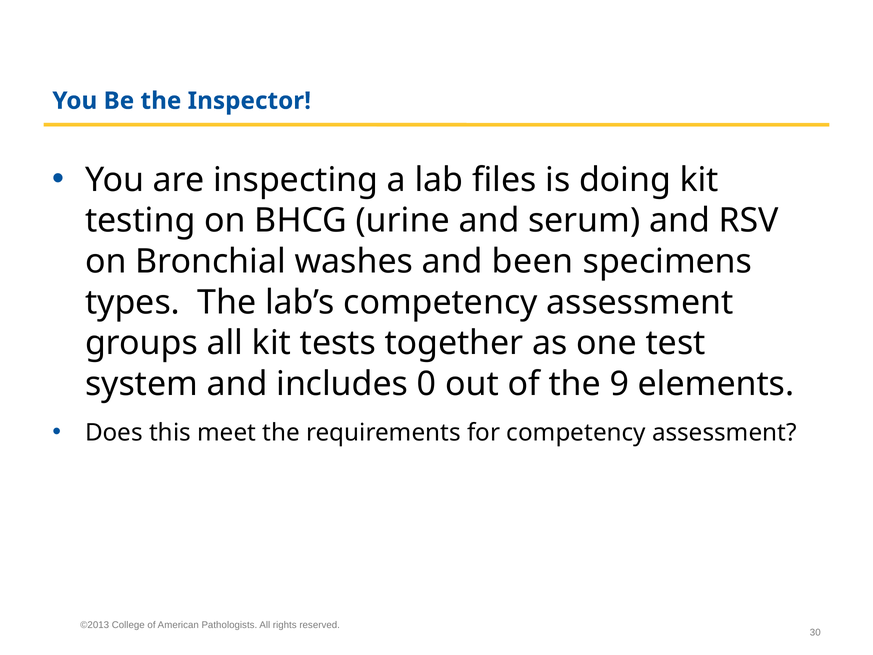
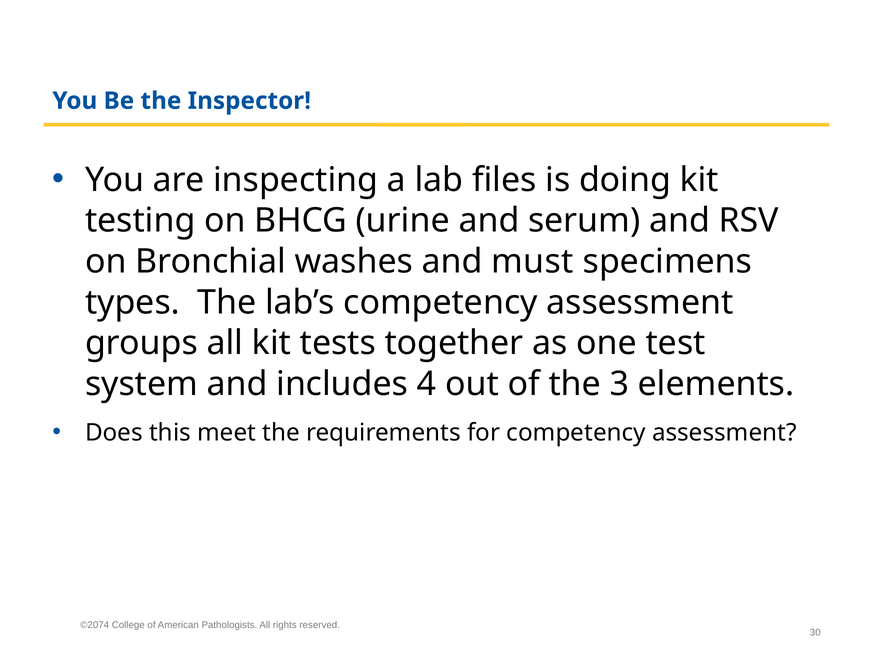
been: been -> must
0: 0 -> 4
9: 9 -> 3
©2013: ©2013 -> ©2074
